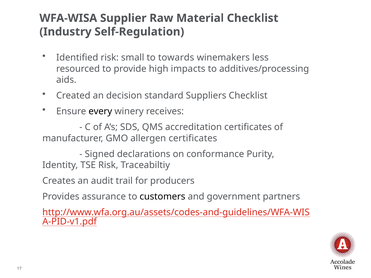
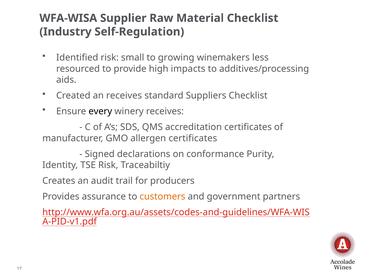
towards: towards -> growing
an decision: decision -> receives
customers colour: black -> orange
